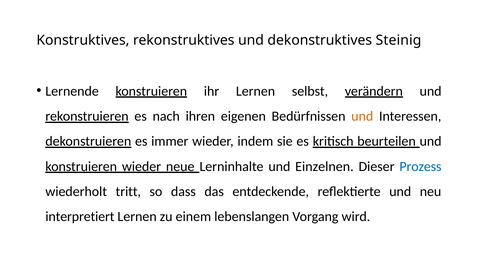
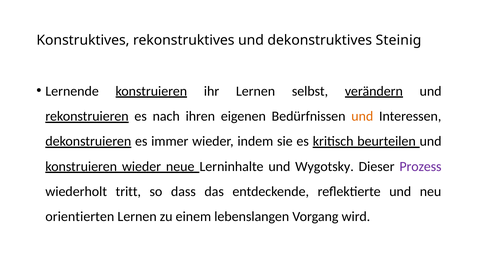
Einzelnen: Einzelnen -> Wygotsky
Prozess colour: blue -> purple
interpretiert: interpretiert -> orientierten
